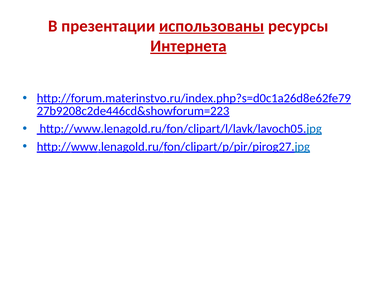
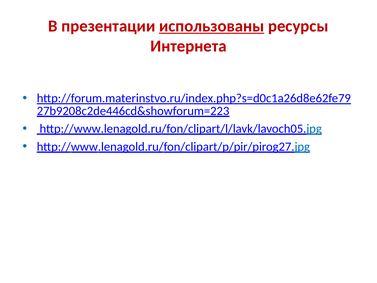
Интернета underline: present -> none
